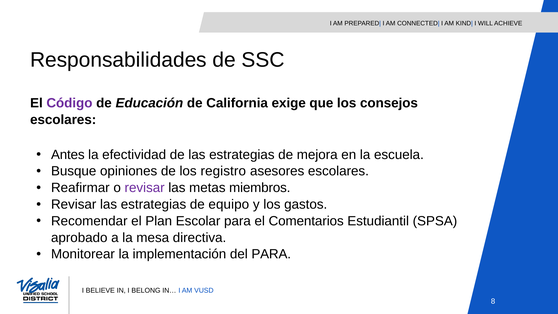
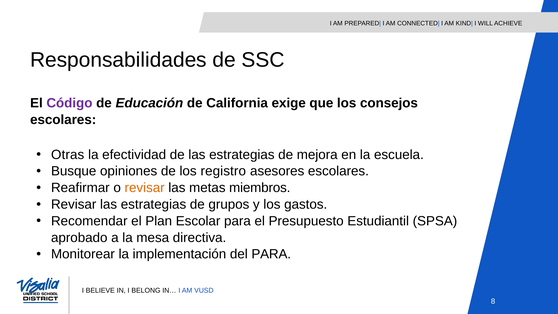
Antes: Antes -> Otras
revisar at (145, 188) colour: purple -> orange
equipo: equipo -> grupos
Comentarios: Comentarios -> Presupuesto
